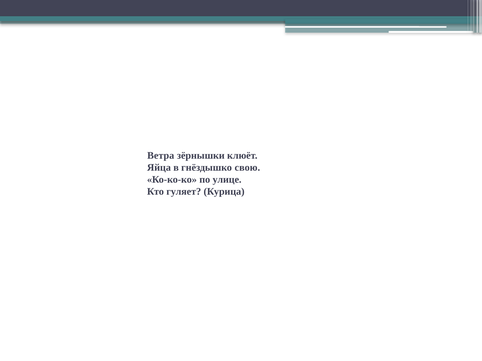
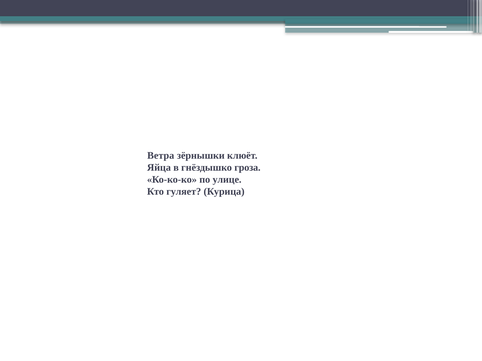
свою: свою -> гроза
